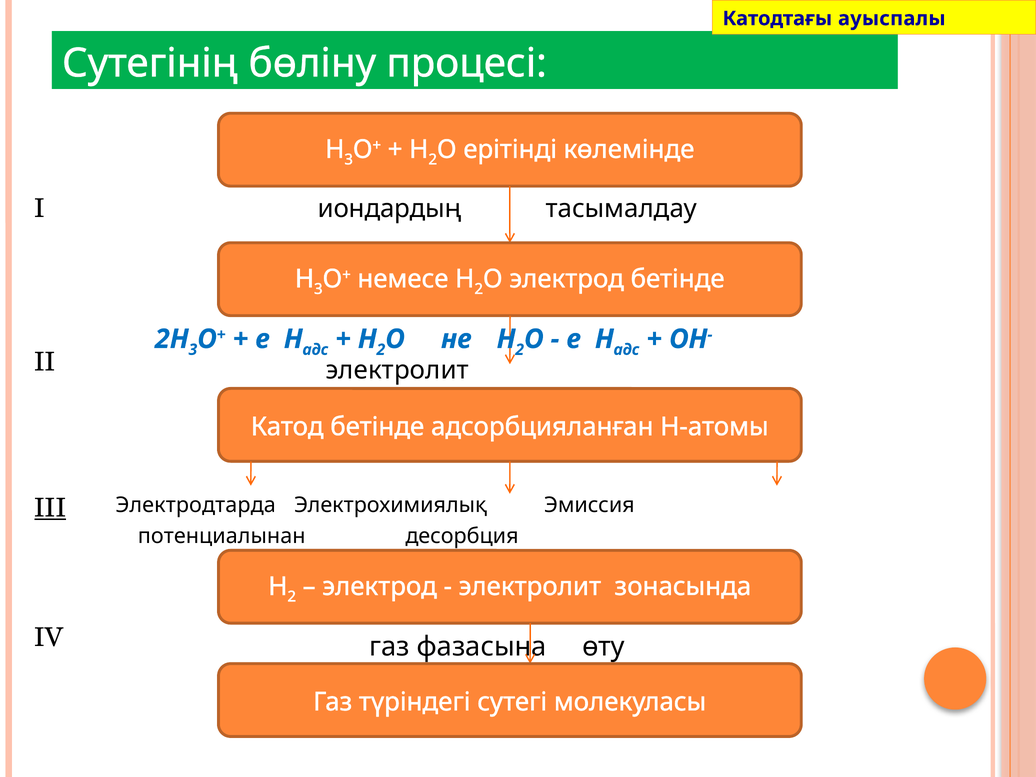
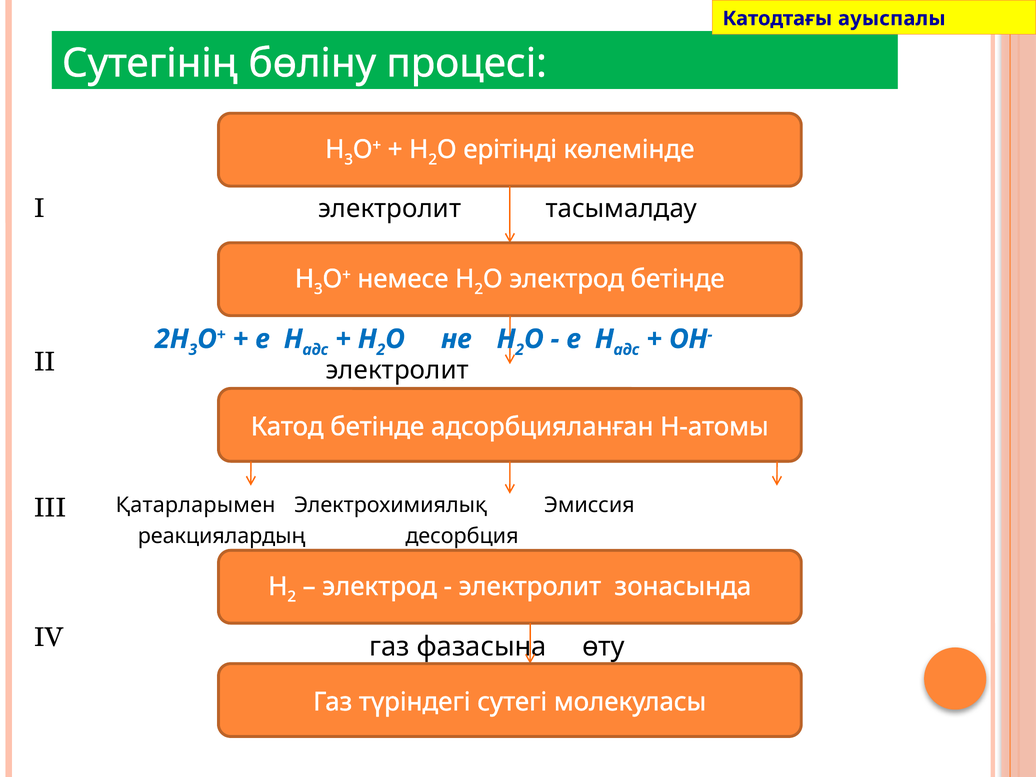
иондардың at (390, 209): иондардың -> электролит
Электродтарда: Электродтарда -> Қатарларымен
III underline: present -> none
потенциалынан: потенциалынан -> реакциялардың
